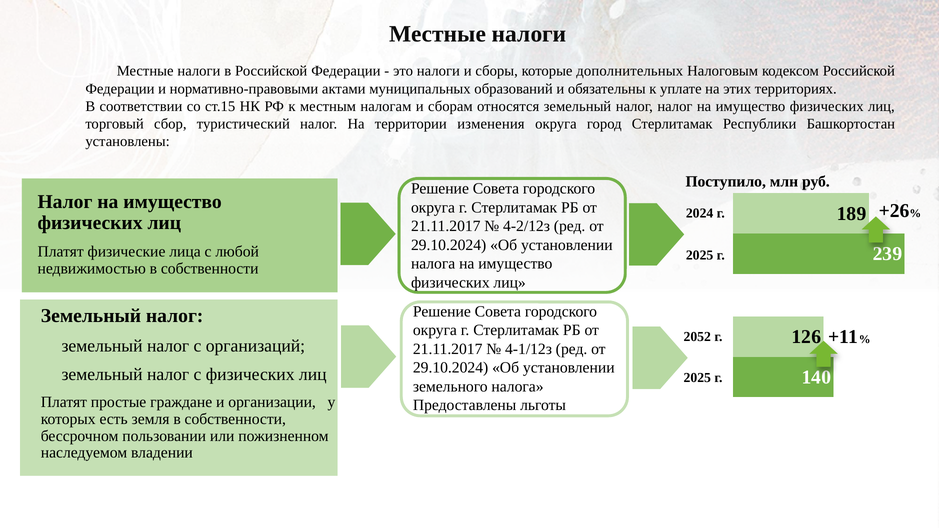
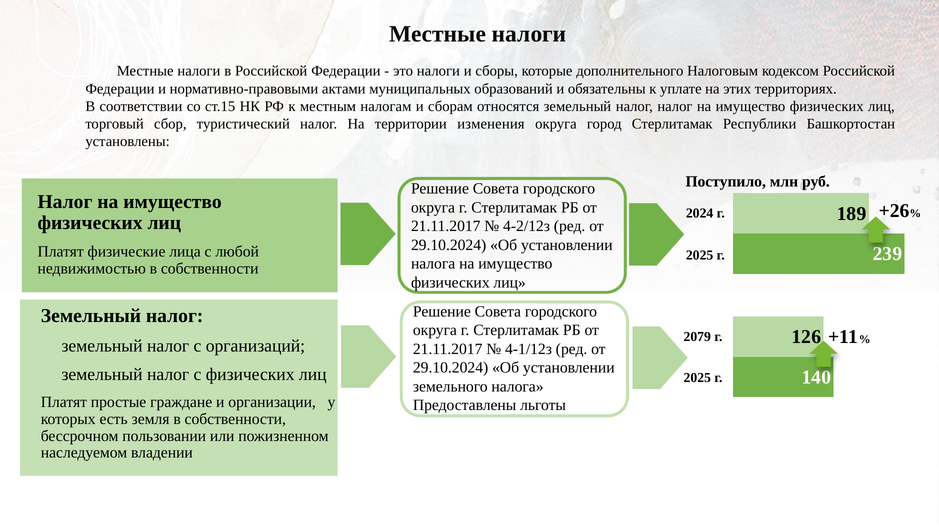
дополнительных: дополнительных -> дополнительного
2052: 2052 -> 2079
